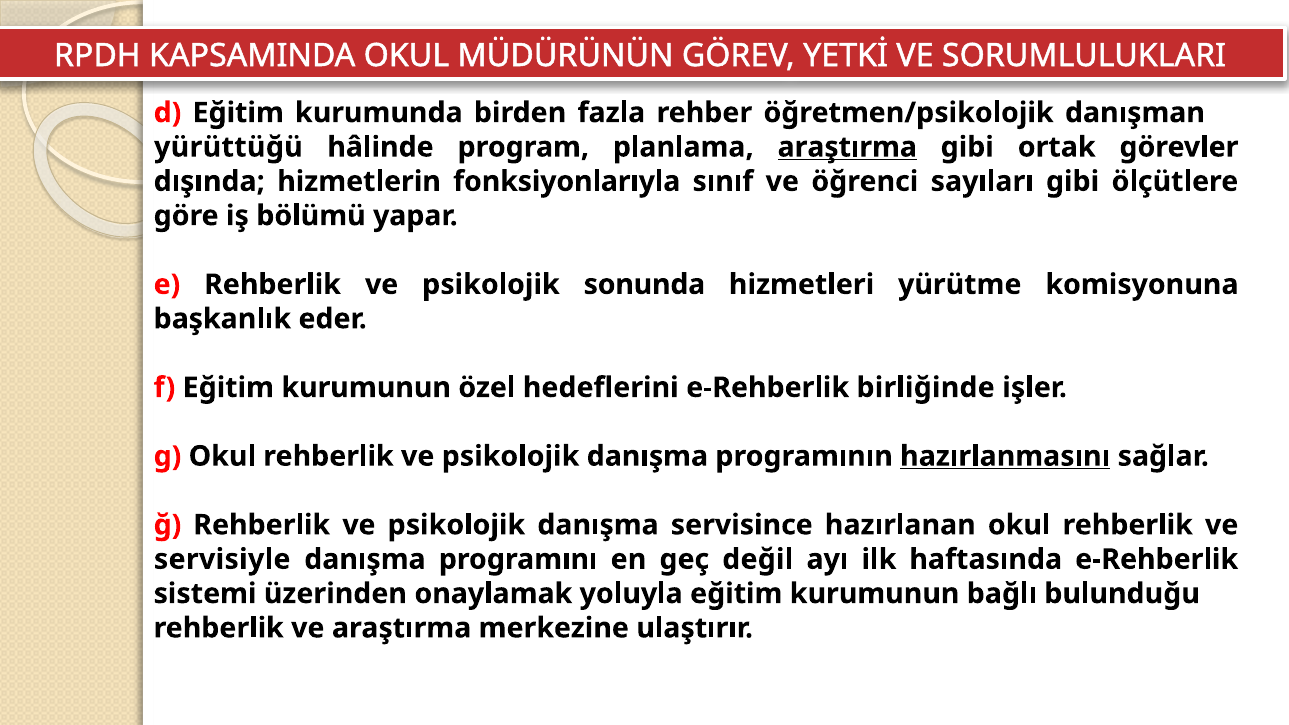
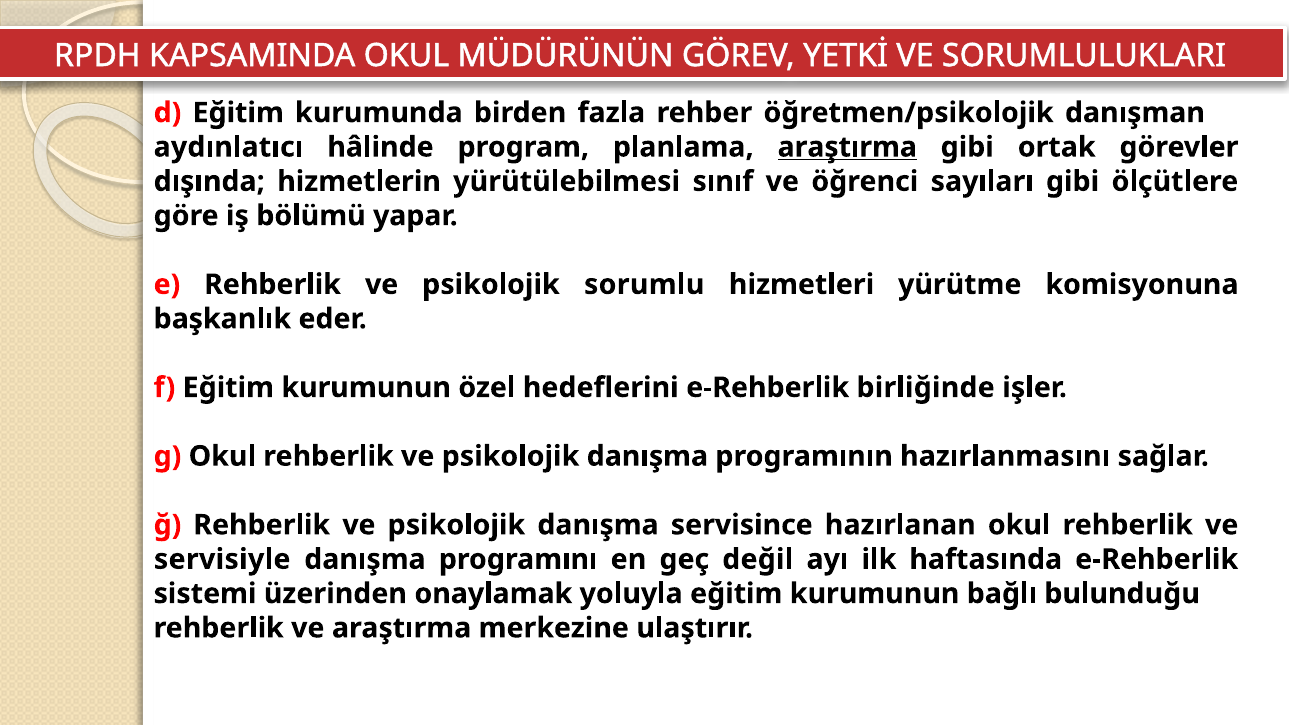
yürüttüğü: yürüttüğü -> aydınlatıcı
fonksiyonlarıyla: fonksiyonlarıyla -> yürütülebilmesi
sonunda: sonunda -> sorumlu
hazırlanmasını underline: present -> none
